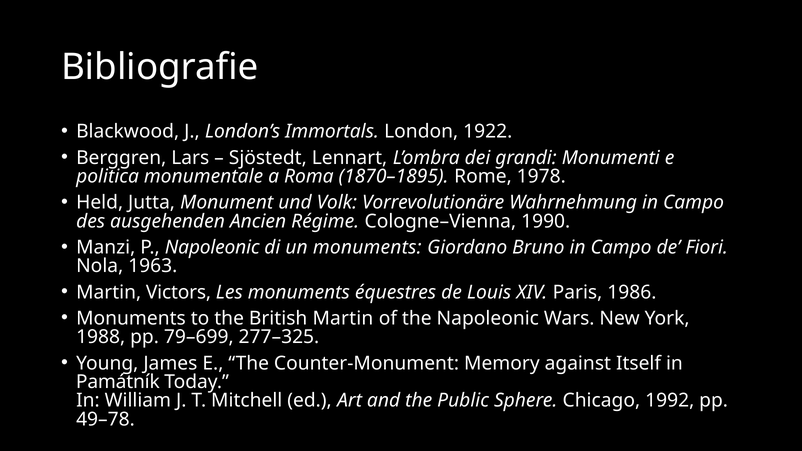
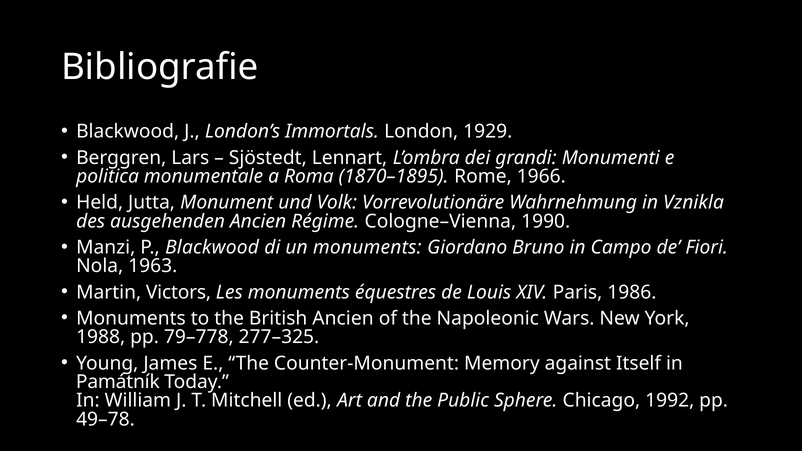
1922: 1922 -> 1929
1978: 1978 -> 1966
Wahrnehmung in Campo: Campo -> Vznikla
P Napoleonic: Napoleonic -> Blackwood
British Martin: Martin -> Ancien
79–699: 79–699 -> 79–778
